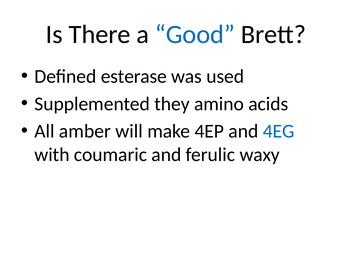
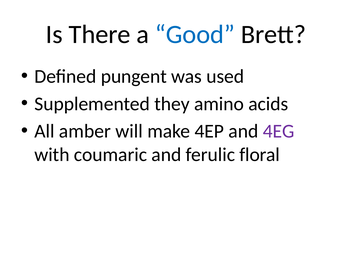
esterase: esterase -> pungent
4EG colour: blue -> purple
waxy: waxy -> floral
